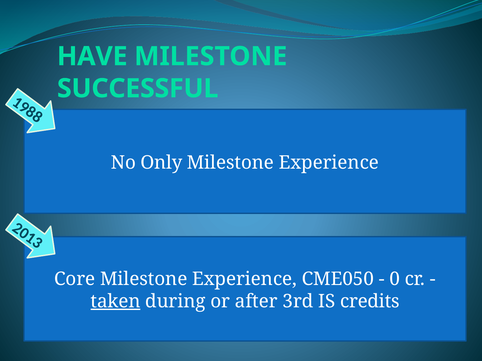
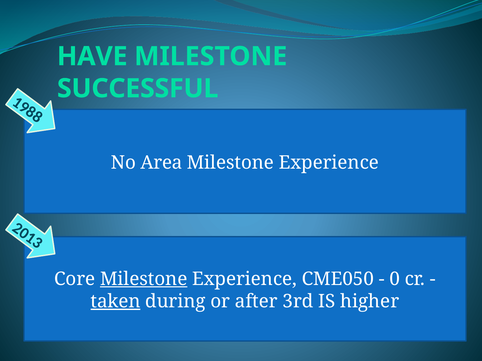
Only: Only -> Area
Milestone at (144, 279) underline: none -> present
credits: credits -> higher
